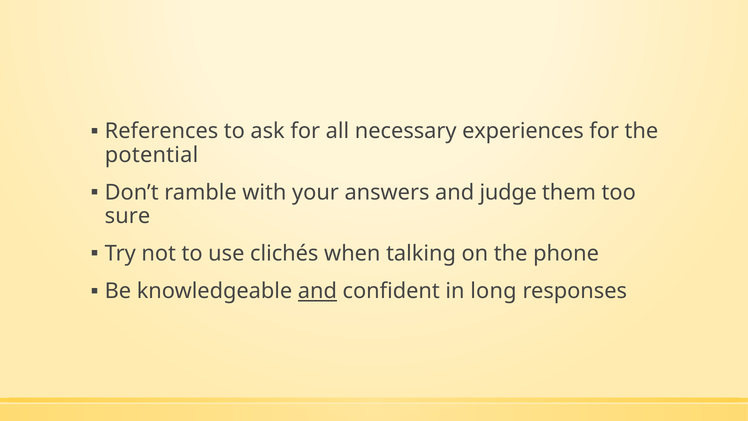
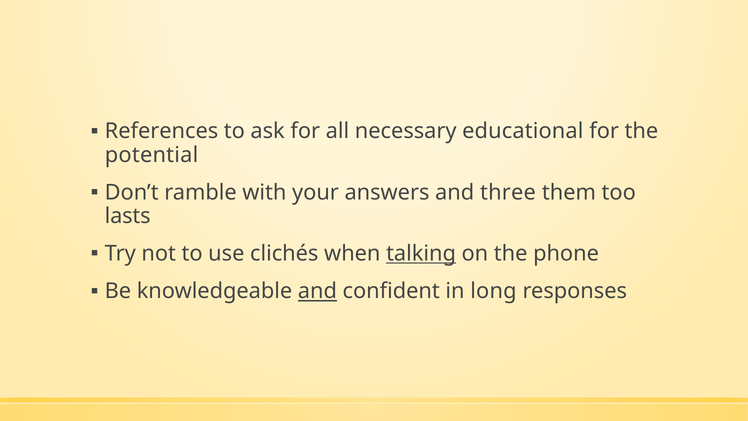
experiences: experiences -> educational
judge: judge -> three
sure: sure -> lasts
talking underline: none -> present
